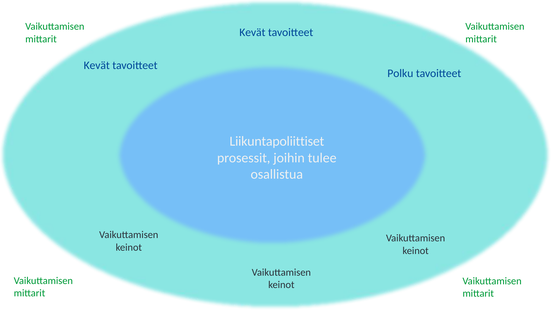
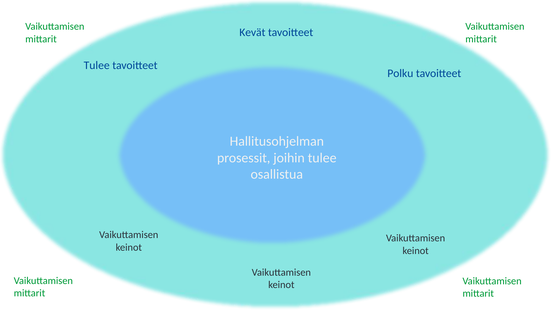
Kevät at (97, 65): Kevät -> Tulee
Liikuntapoliittiset: Liikuntapoliittiset -> Hallitusohjelman
